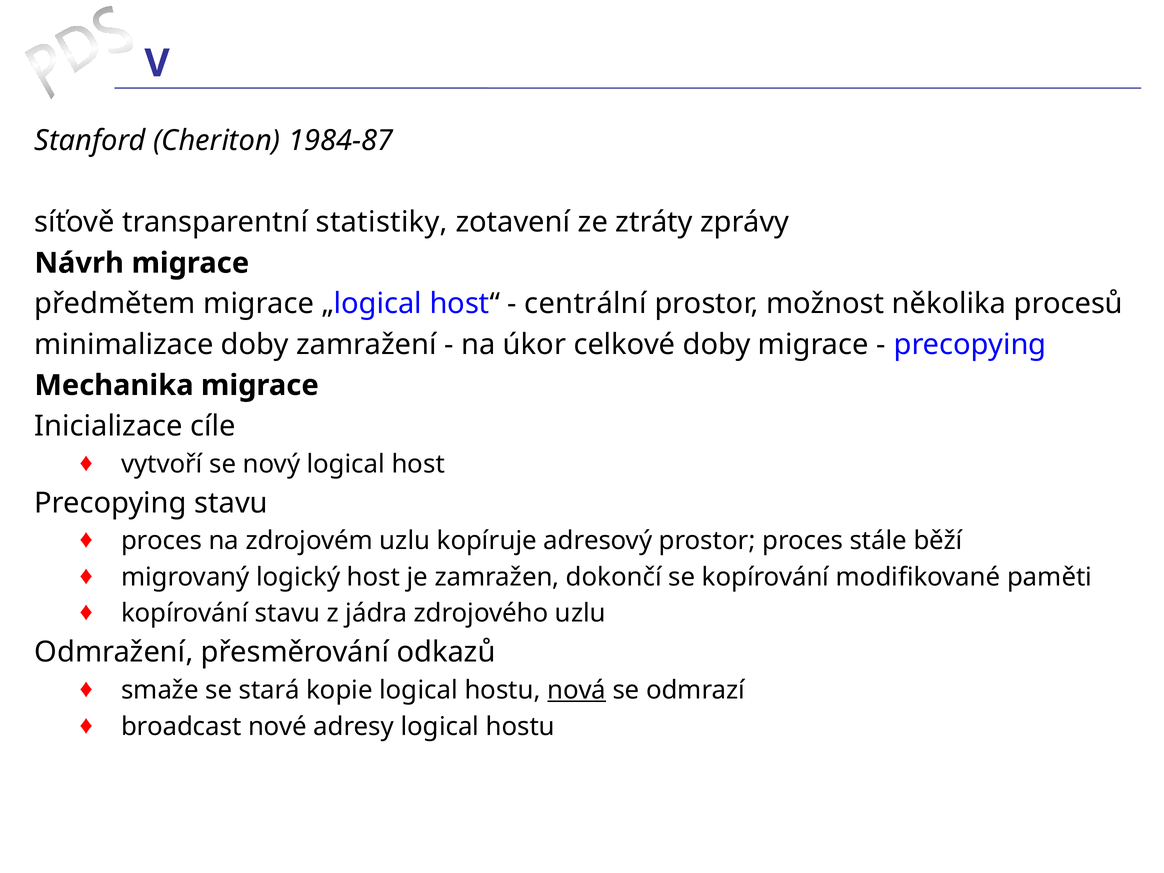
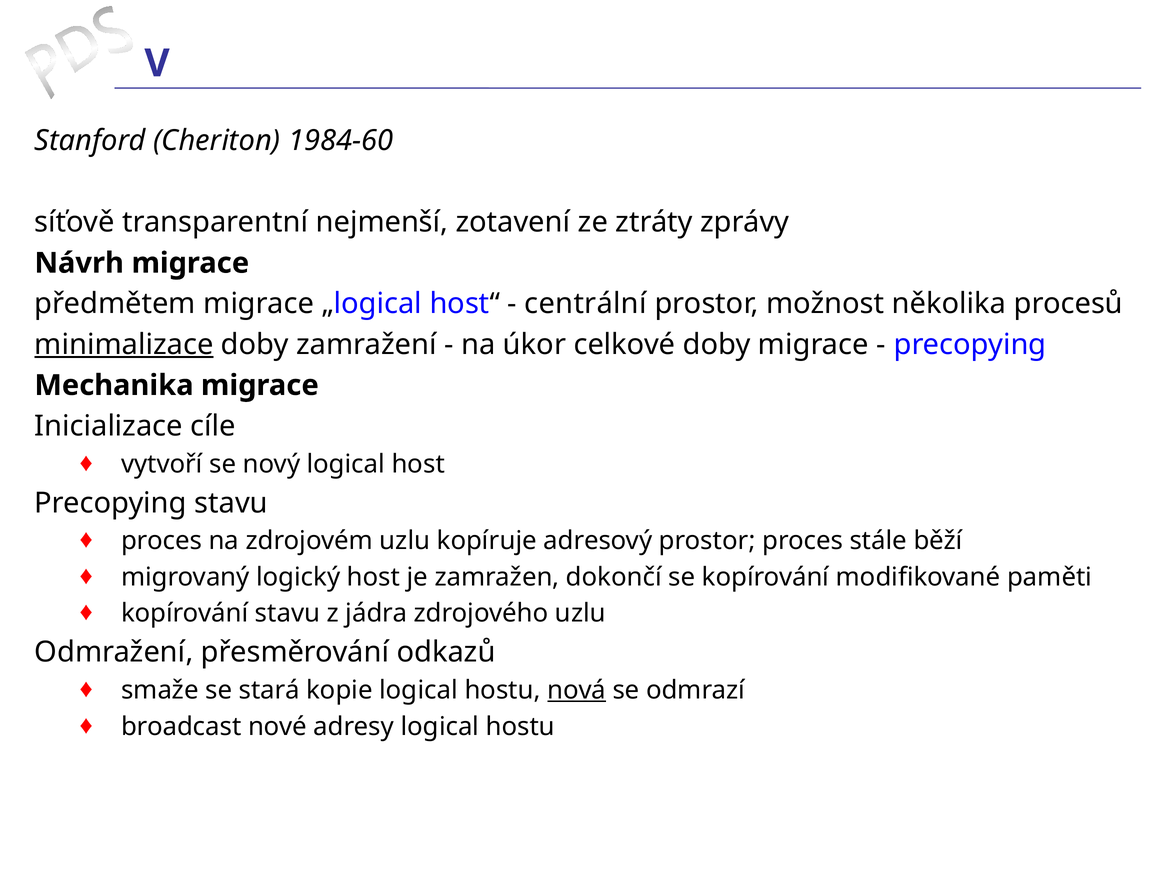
1984-87: 1984-87 -> 1984-60
statistiky: statistiky -> nejmenší
minimalizace underline: none -> present
